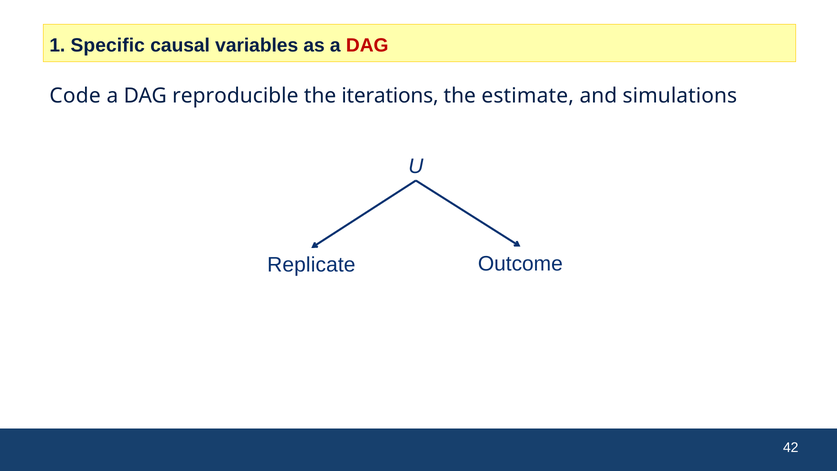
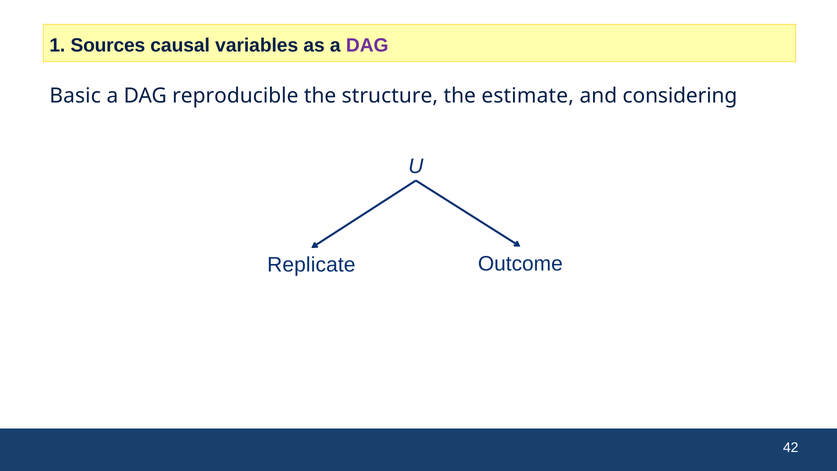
Specific: Specific -> Sources
DAG at (367, 46) colour: red -> purple
Code: Code -> Basic
iterations: iterations -> structure
simulations: simulations -> considering
